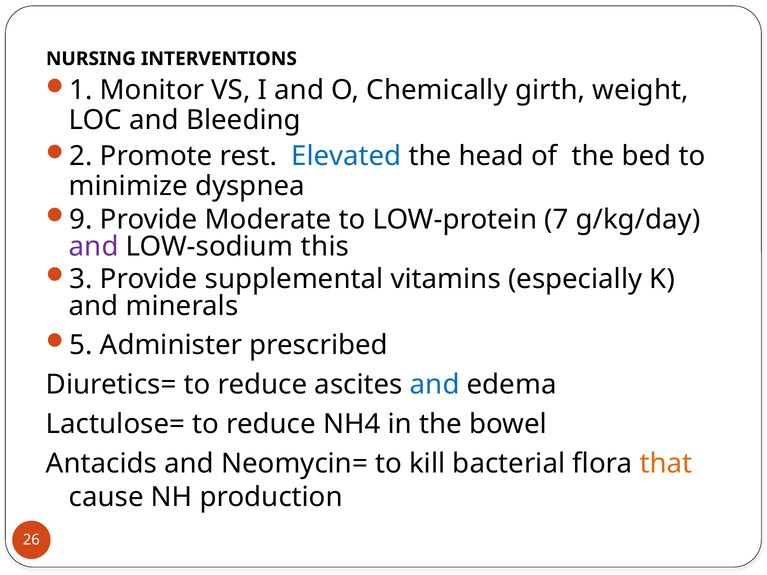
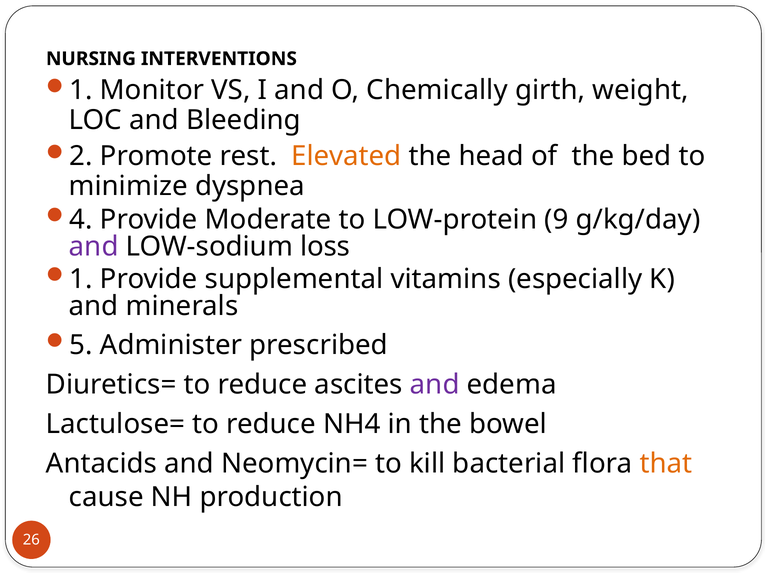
Elevated colour: blue -> orange
9: 9 -> 4
7: 7 -> 9
this: this -> loss
3 at (81, 279): 3 -> 1
and at (435, 385) colour: blue -> purple
